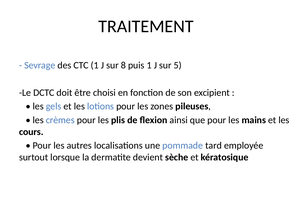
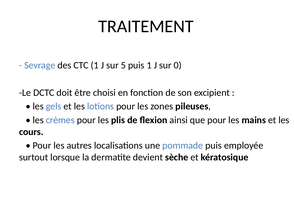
8: 8 -> 5
5: 5 -> 0
pommade tard: tard -> puis
